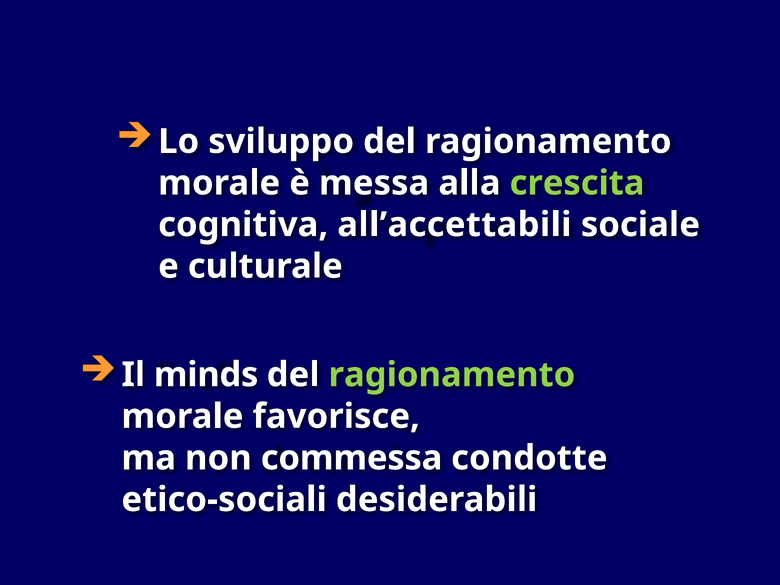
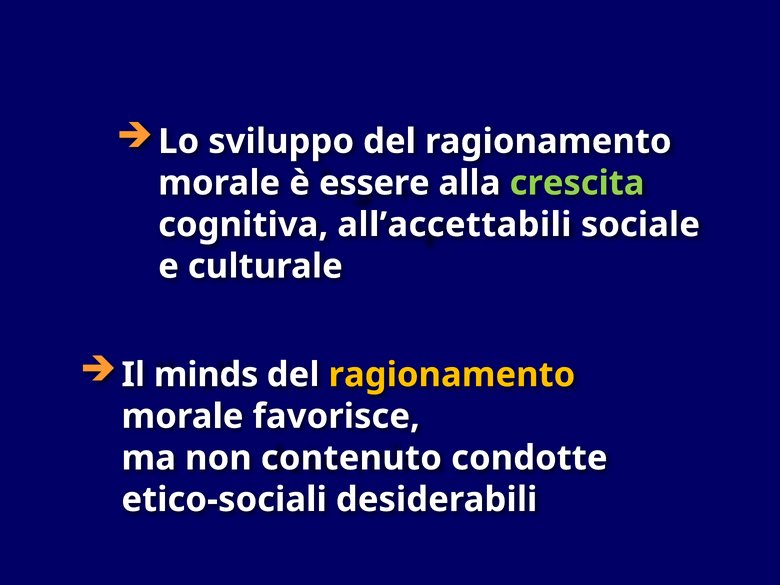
messa: messa -> essere
ragionamento at (452, 375) colour: light green -> yellow
commessa: commessa -> contenuto
